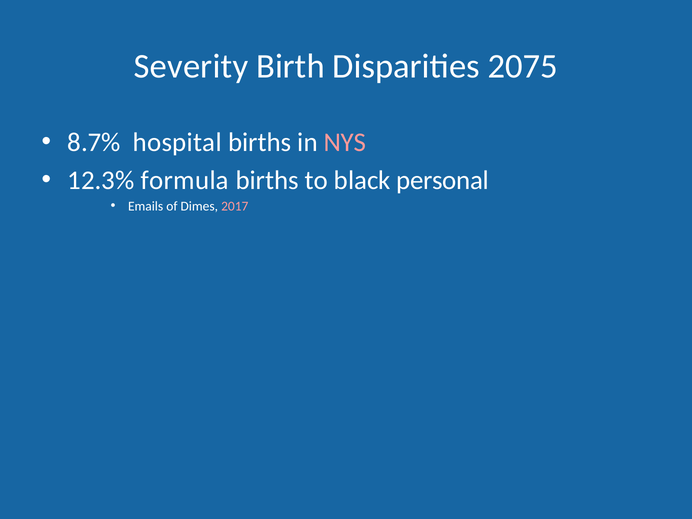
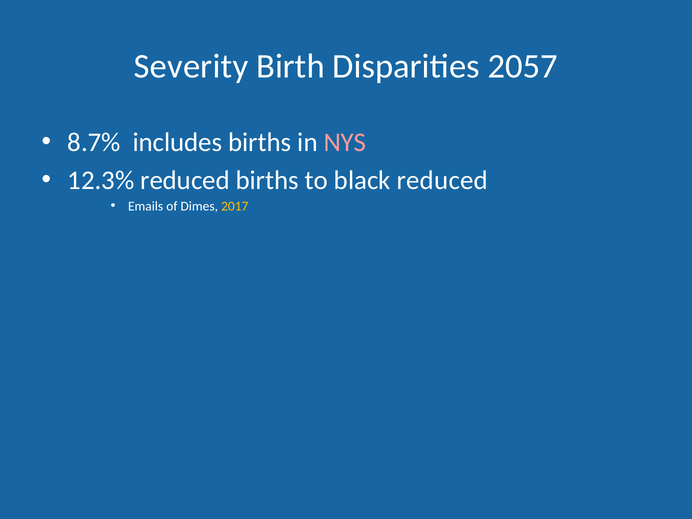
2075: 2075 -> 2057
hospital: hospital -> includes
12.3% formula: formula -> reduced
black personal: personal -> reduced
2017 colour: pink -> yellow
